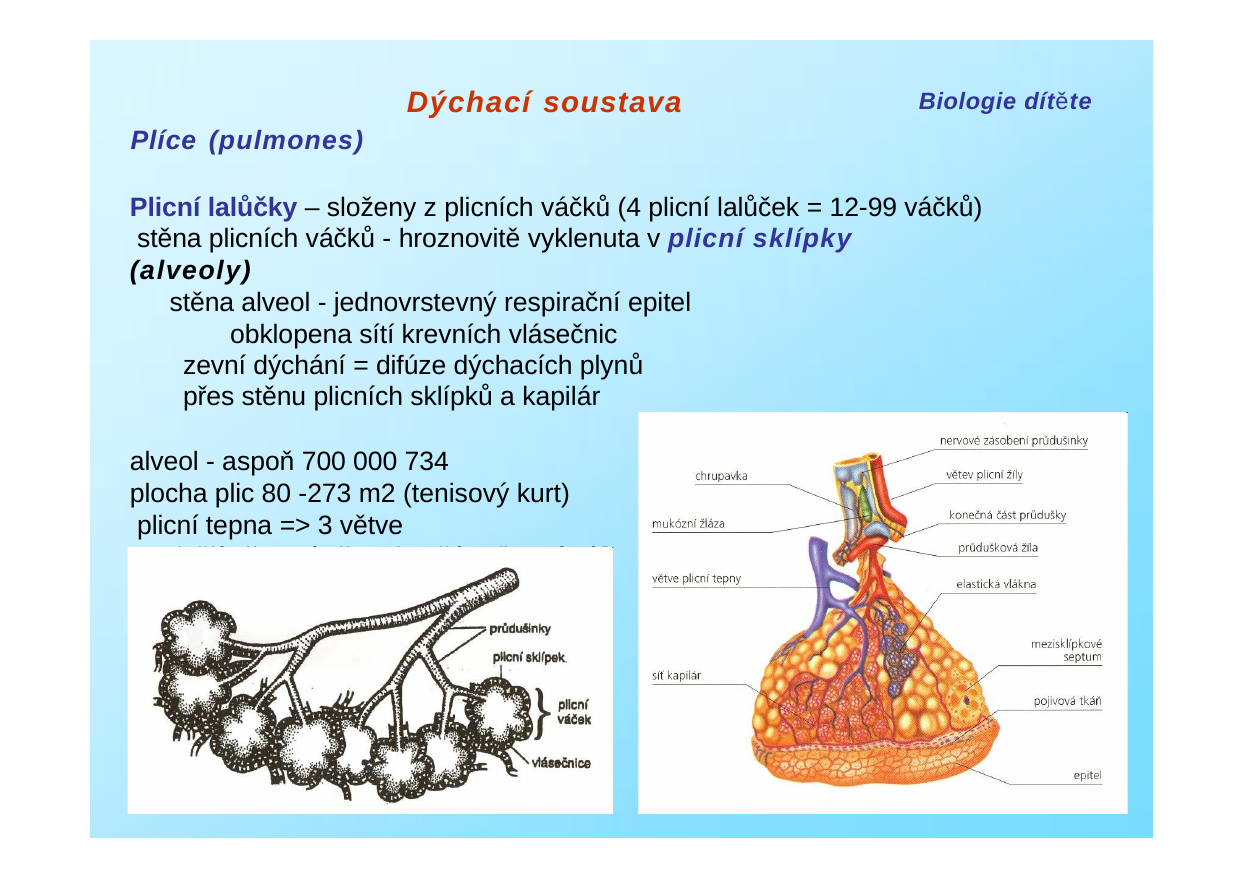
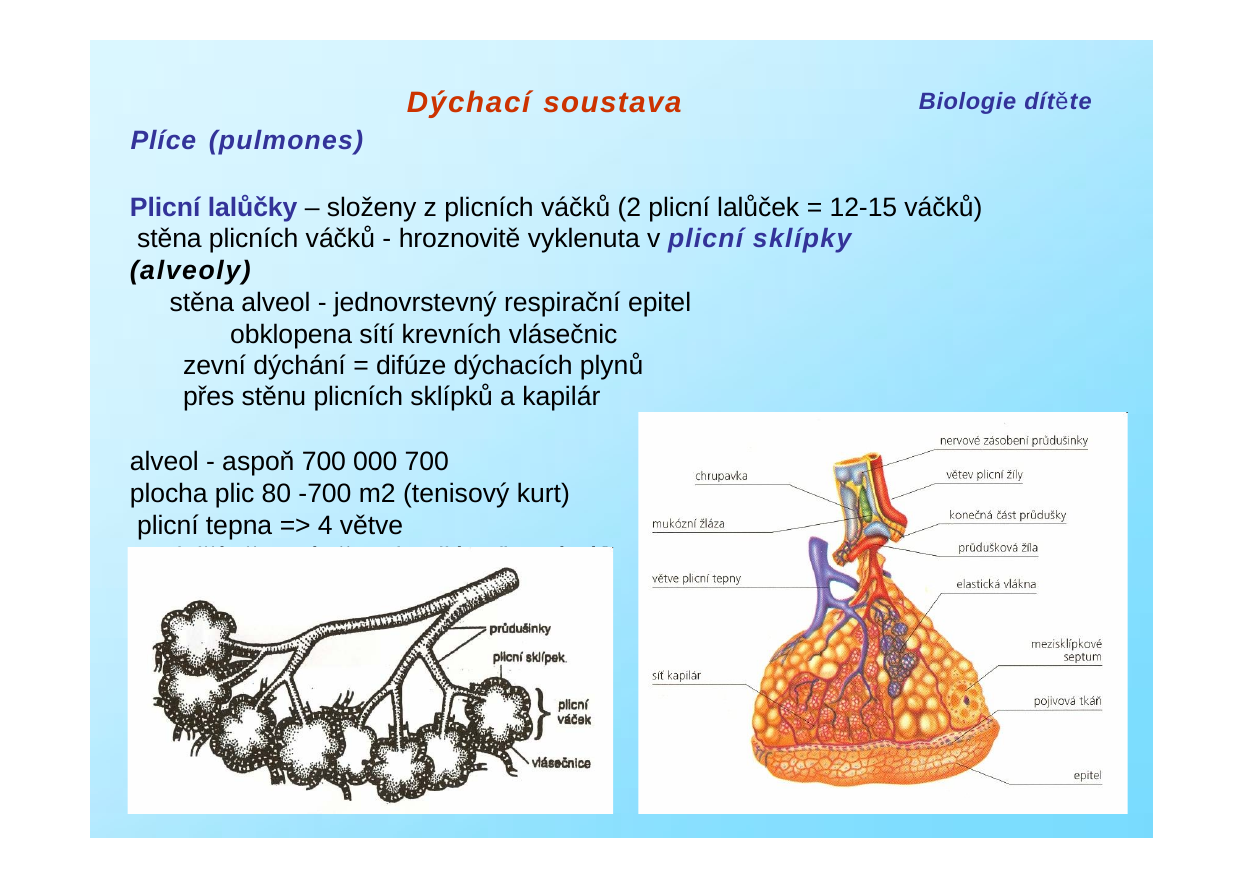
4: 4 -> 2
12-99: 12-99 -> 12-15
000 734: 734 -> 700
-273: -273 -> -700
3: 3 -> 4
